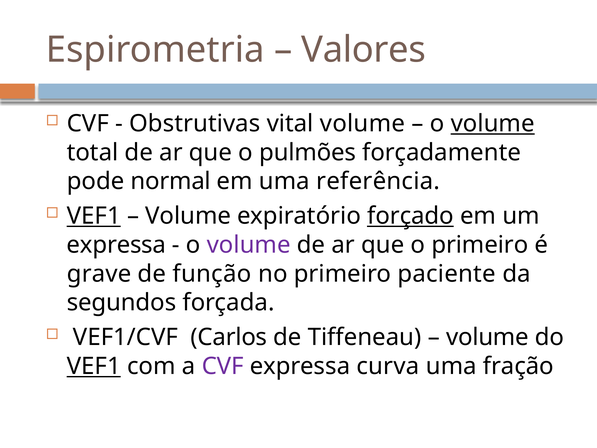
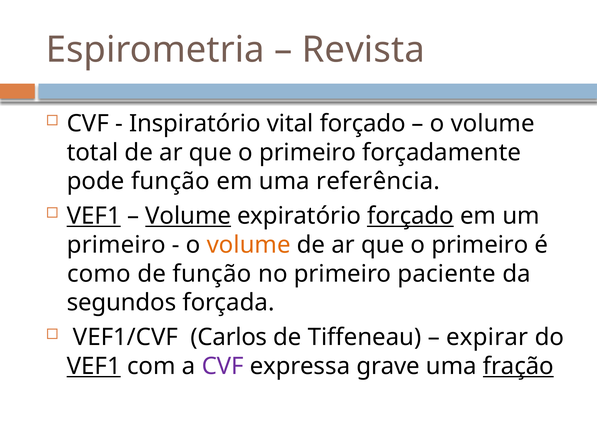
Valores: Valores -> Revista
Obstrutivas: Obstrutivas -> Inspiratório
vital volume: volume -> forçado
volume at (493, 124) underline: present -> none
pulmões at (308, 152): pulmões -> primeiro
pode normal: normal -> função
Volume at (188, 216) underline: none -> present
expressa at (116, 245): expressa -> primeiro
volume at (249, 245) colour: purple -> orange
grave: grave -> como
volume at (487, 337): volume -> expirar
curva: curva -> grave
fração underline: none -> present
